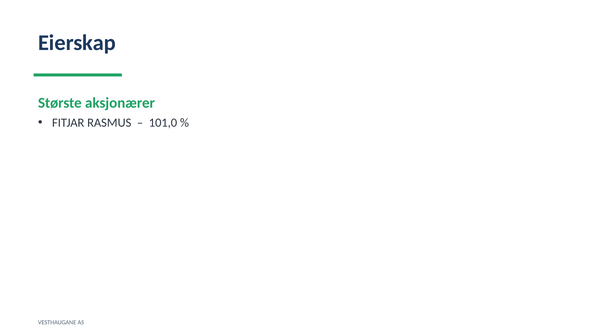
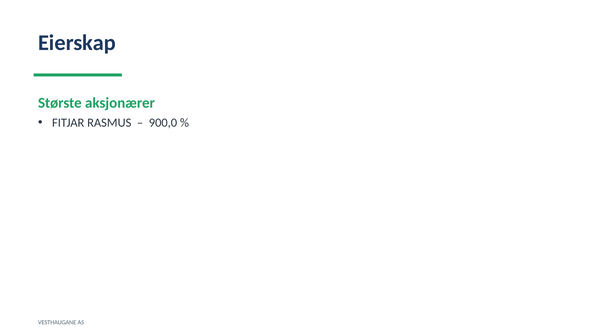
101,0: 101,0 -> 900,0
